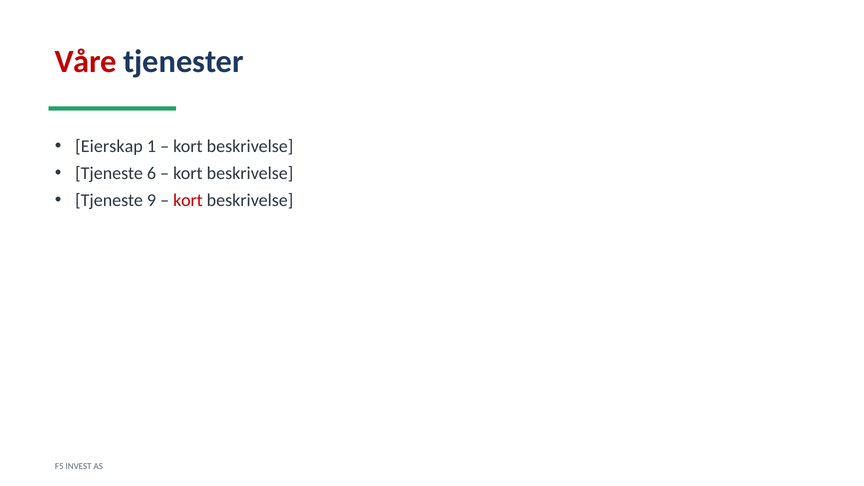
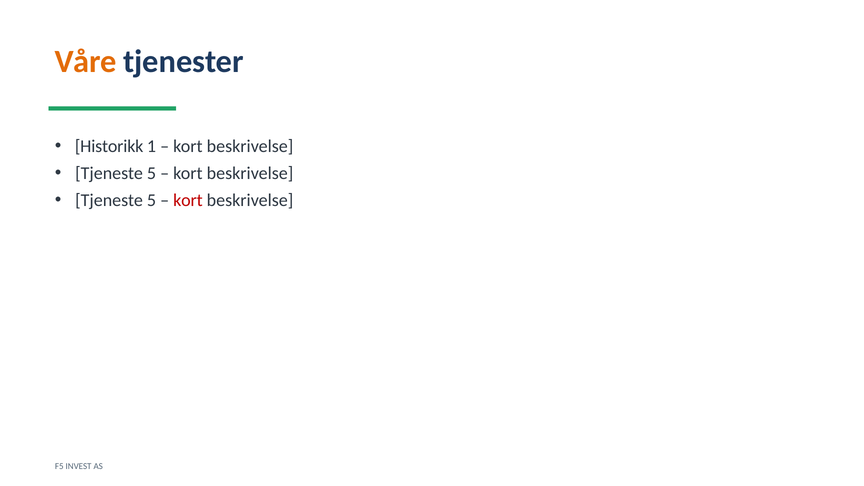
Våre colour: red -> orange
Eierskap: Eierskap -> Historikk
6 at (151, 173): 6 -> 5
9 at (151, 200): 9 -> 5
